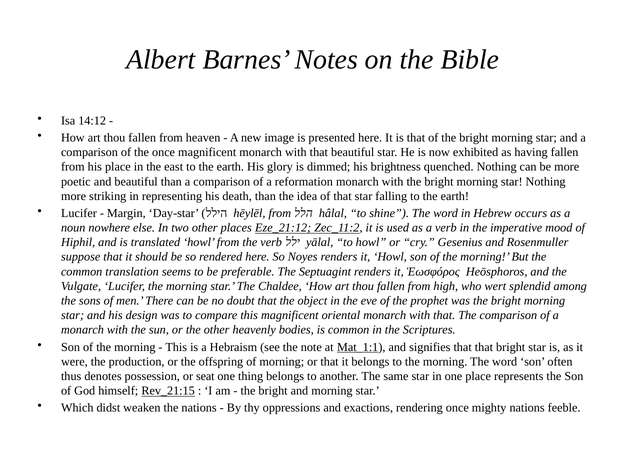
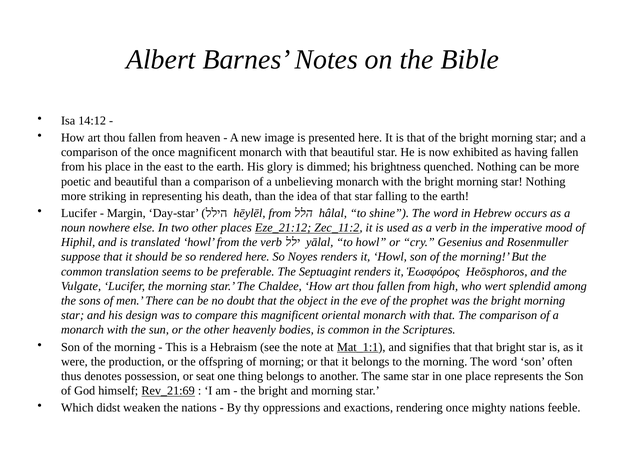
reformation: reformation -> unbelieving
Rev_21:15: Rev_21:15 -> Rev_21:69
